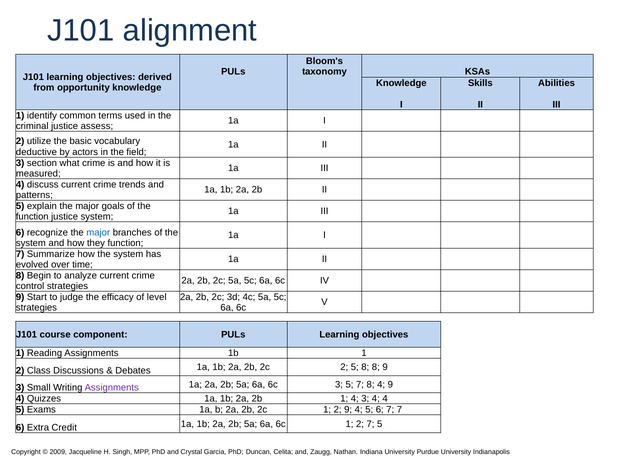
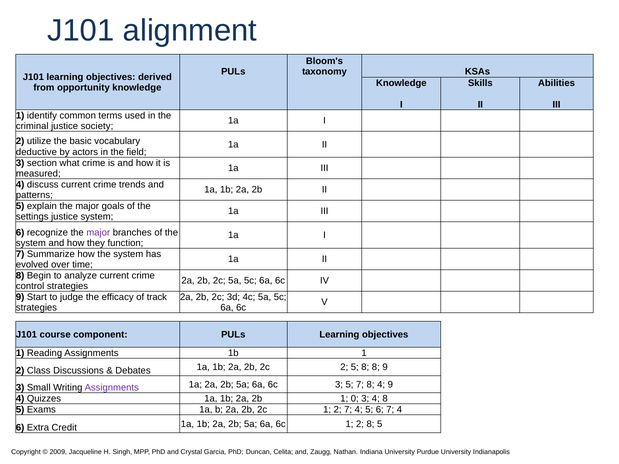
assess: assess -> society
function at (32, 217): function -> settings
major at (98, 233) colour: blue -> purple
level: level -> track
1 4: 4 -> 0
4 4: 4 -> 8
2 9: 9 -> 7
6 7 7: 7 -> 4
2 7: 7 -> 8
